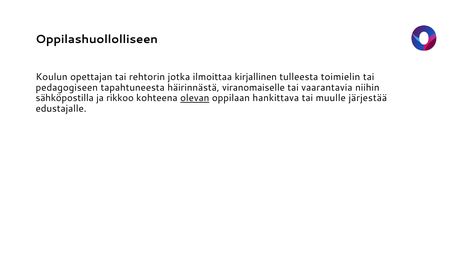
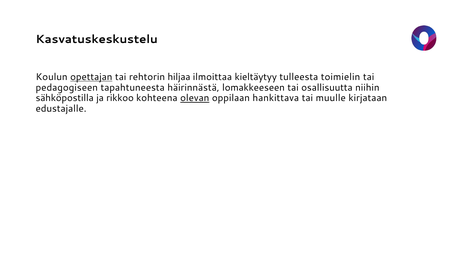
Oppilashuollolliseen: Oppilashuollolliseen -> Kasvatuskeskustelu
opettajan underline: none -> present
jotka: jotka -> hiljaa
kirjallinen: kirjallinen -> kieltäytyy
viranomaiselle: viranomaiselle -> lomakkeeseen
vaarantavia: vaarantavia -> osallisuutta
järjestää: järjestää -> kirjataan
